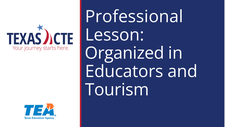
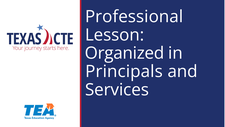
Educators: Educators -> Principals
Tourism: Tourism -> Services
